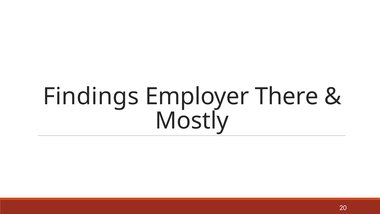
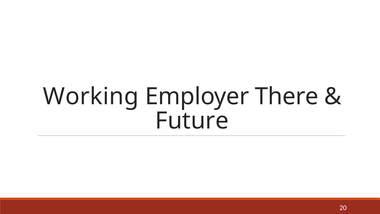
Findings: Findings -> Working
Mostly: Mostly -> Future
